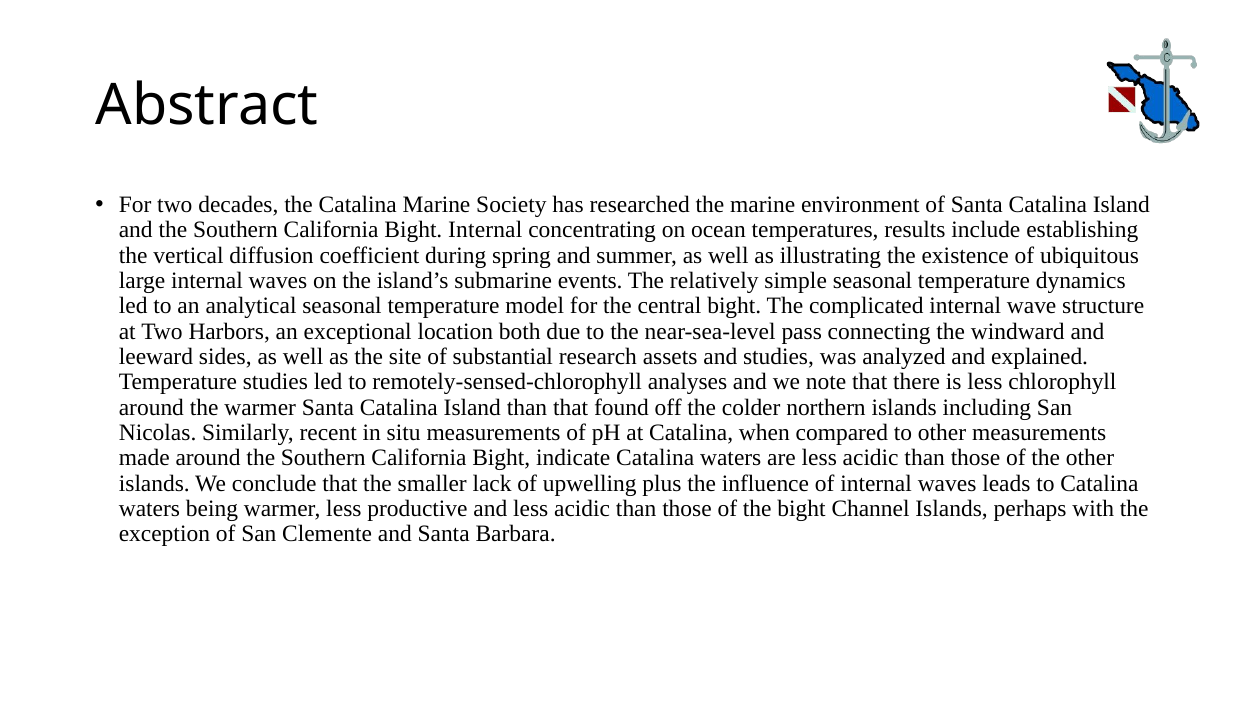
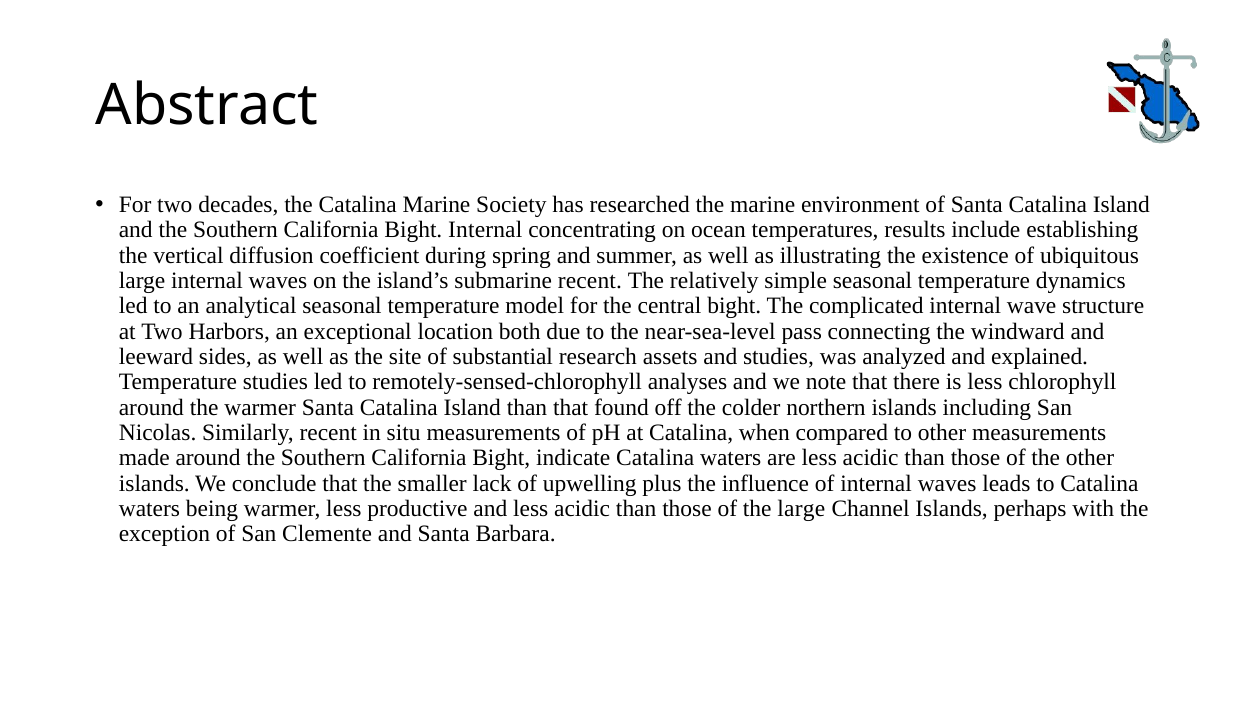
submarine events: events -> recent
the bight: bight -> large
